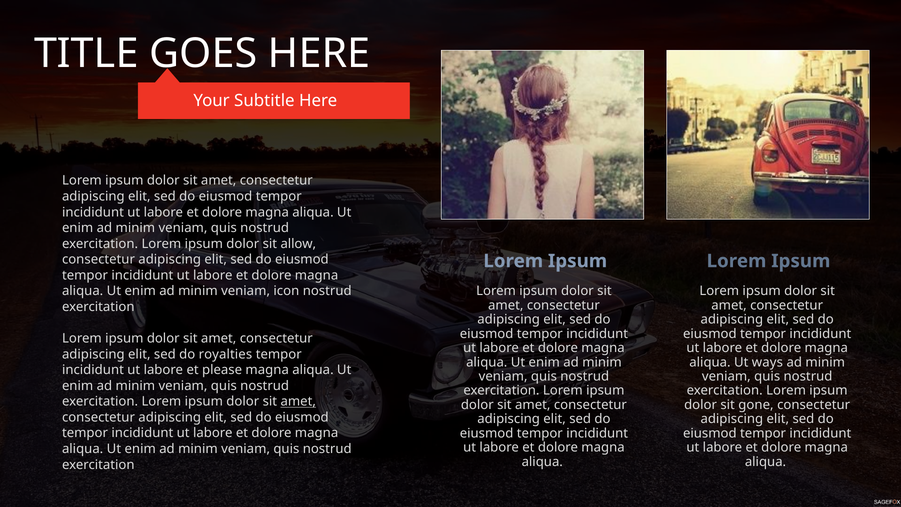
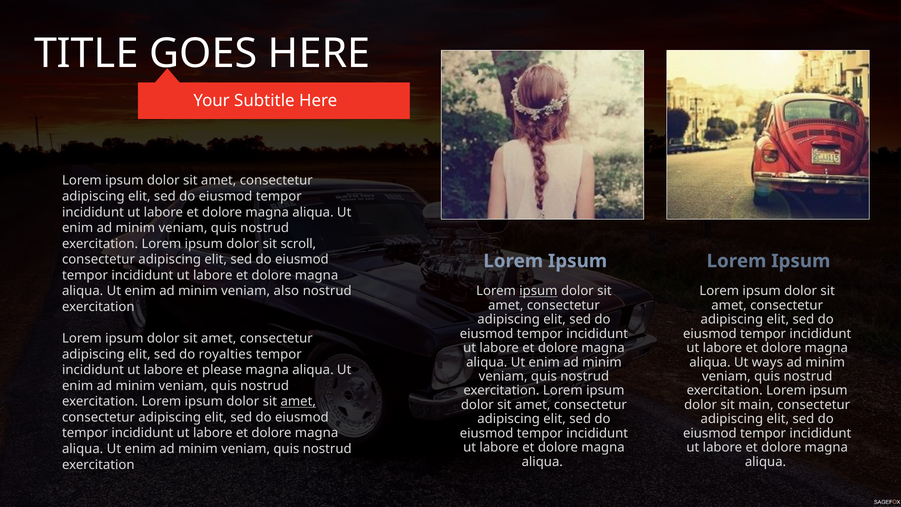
allow: allow -> scroll
icon: icon -> also
ipsum at (538, 291) underline: none -> present
gone: gone -> main
